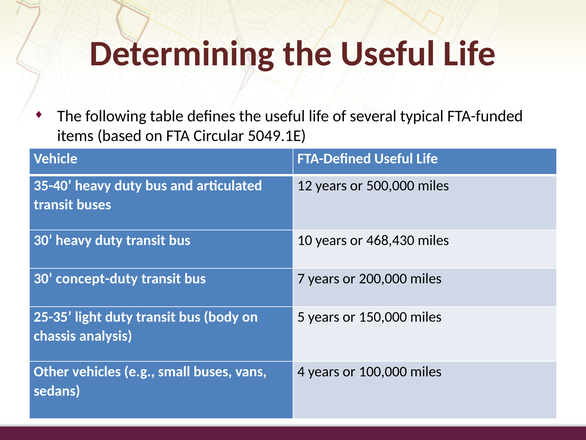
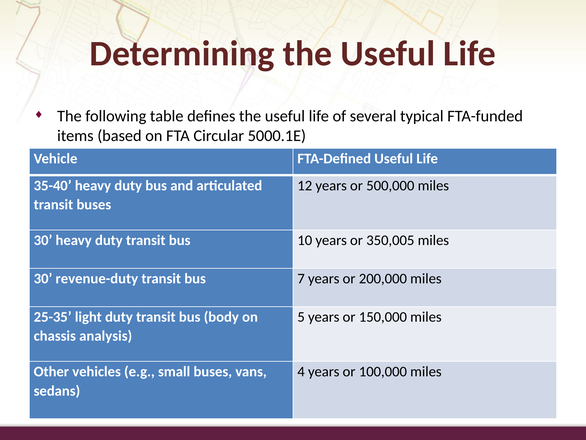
5049.1E: 5049.1E -> 5000.1E
468,430: 468,430 -> 350,005
concept-duty: concept-duty -> revenue-duty
